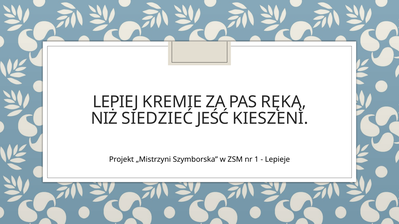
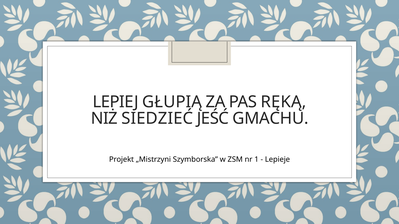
KREMIE: KREMIE -> GŁUPIĄ
KIESZENI: KIESZENI -> GMACHU
